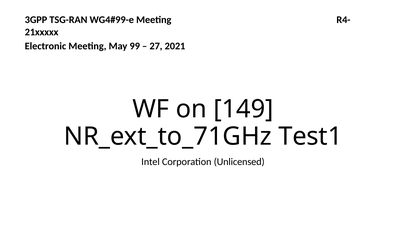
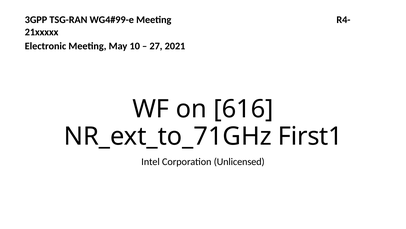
99: 99 -> 10
149: 149 -> 616
Test1: Test1 -> First1
